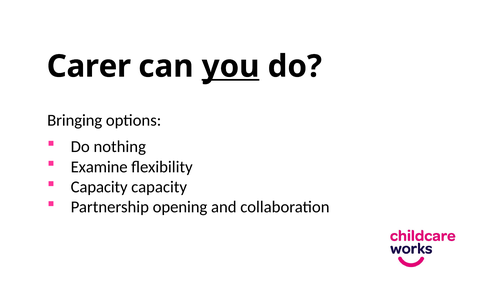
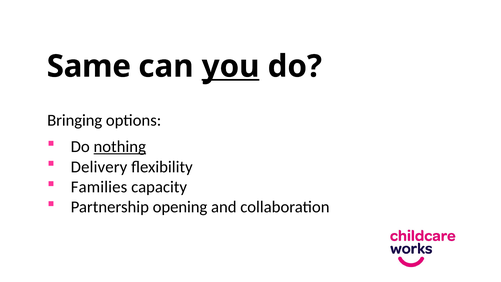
Carer: Carer -> Same
nothing underline: none -> present
Examine: Examine -> Delivery
Capacity at (99, 187): Capacity -> Families
